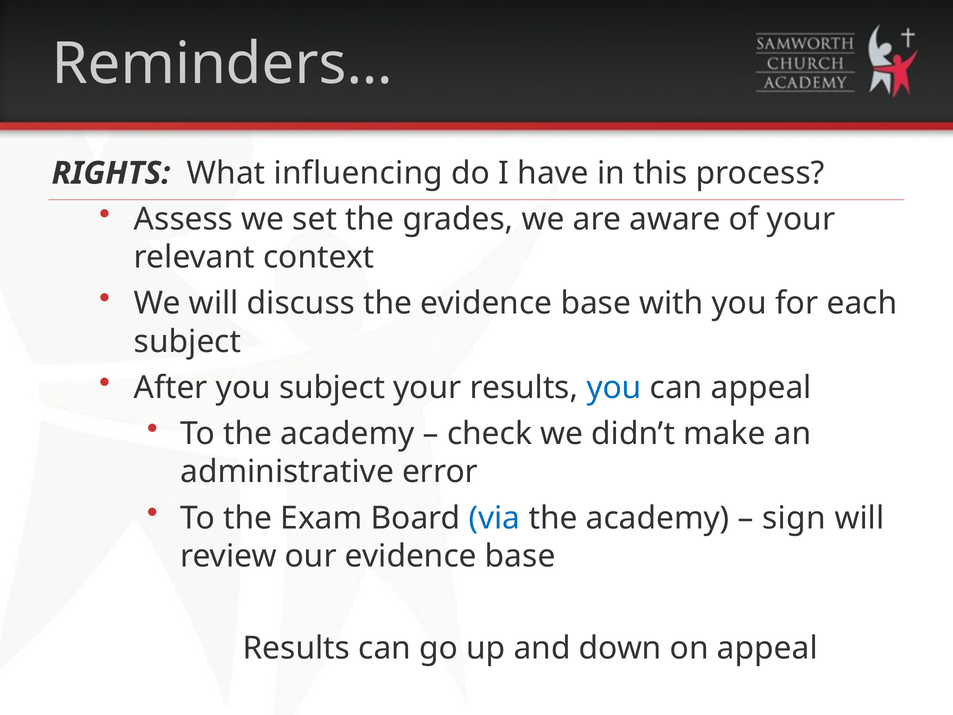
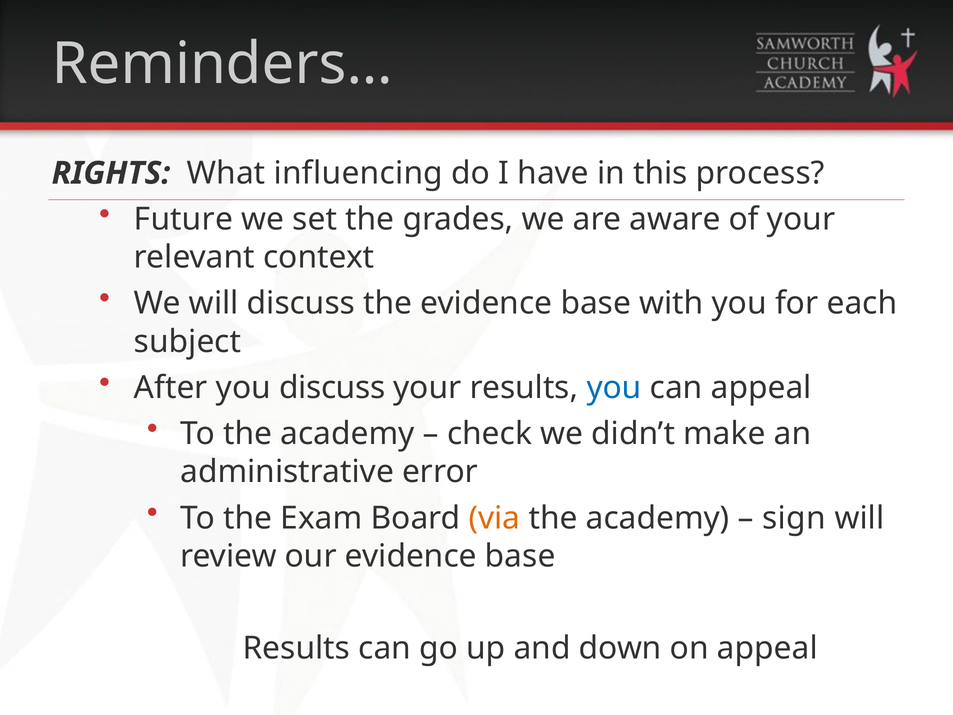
Assess: Assess -> Future
you subject: subject -> discuss
via colour: blue -> orange
